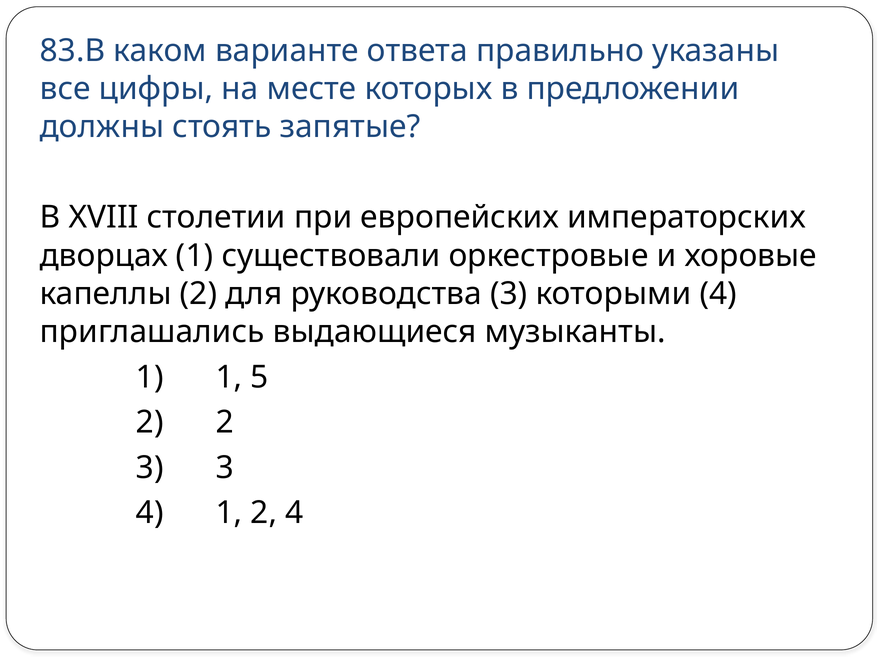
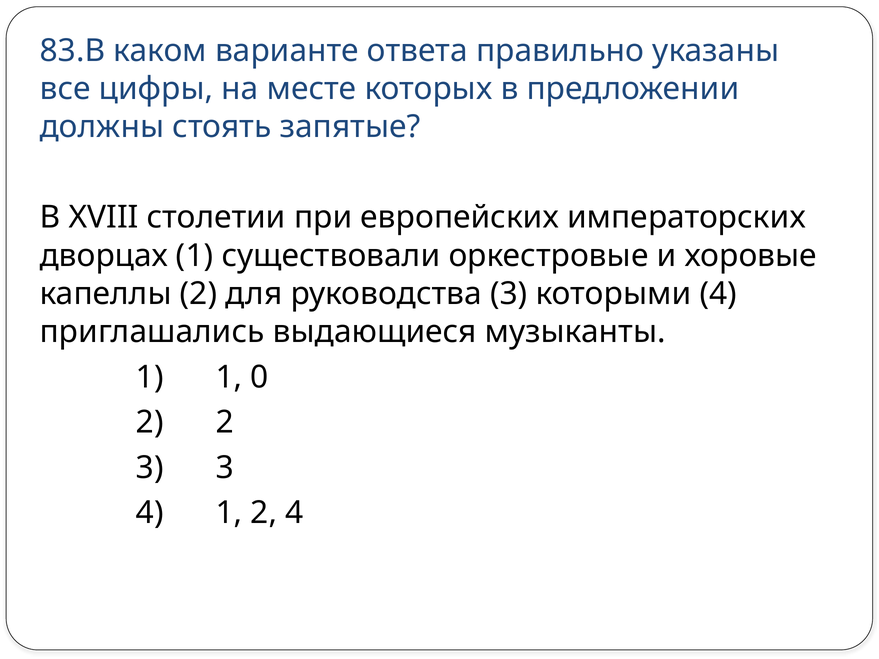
5: 5 -> 0
